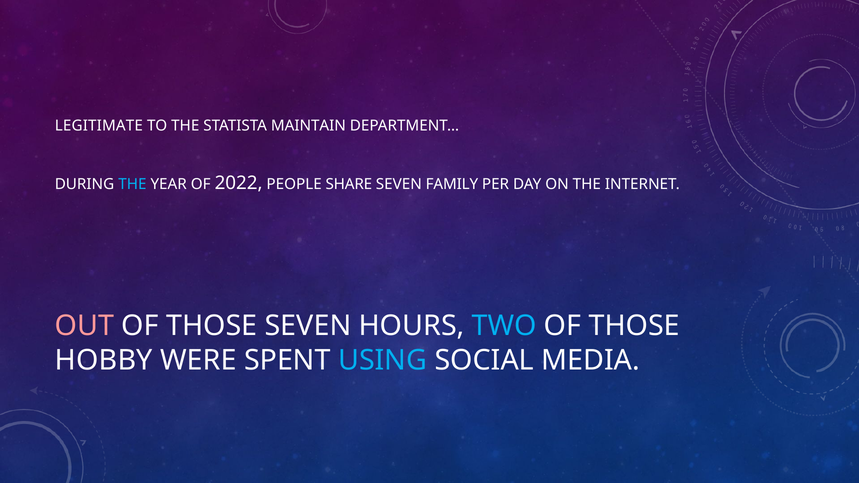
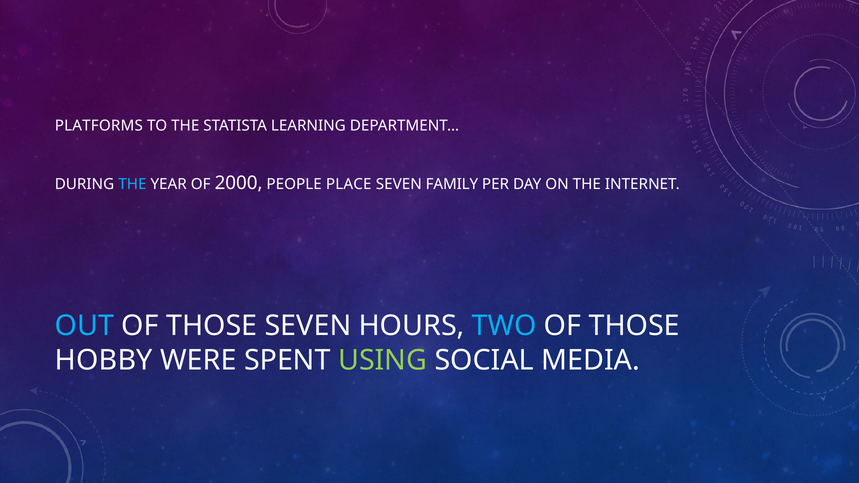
LEGITIMATE: LEGITIMATE -> PLATFORMS
MAINTAIN: MAINTAIN -> LEARNING
2022: 2022 -> 2000
SHARE: SHARE -> PLACE
OUT colour: pink -> light blue
USING colour: light blue -> light green
